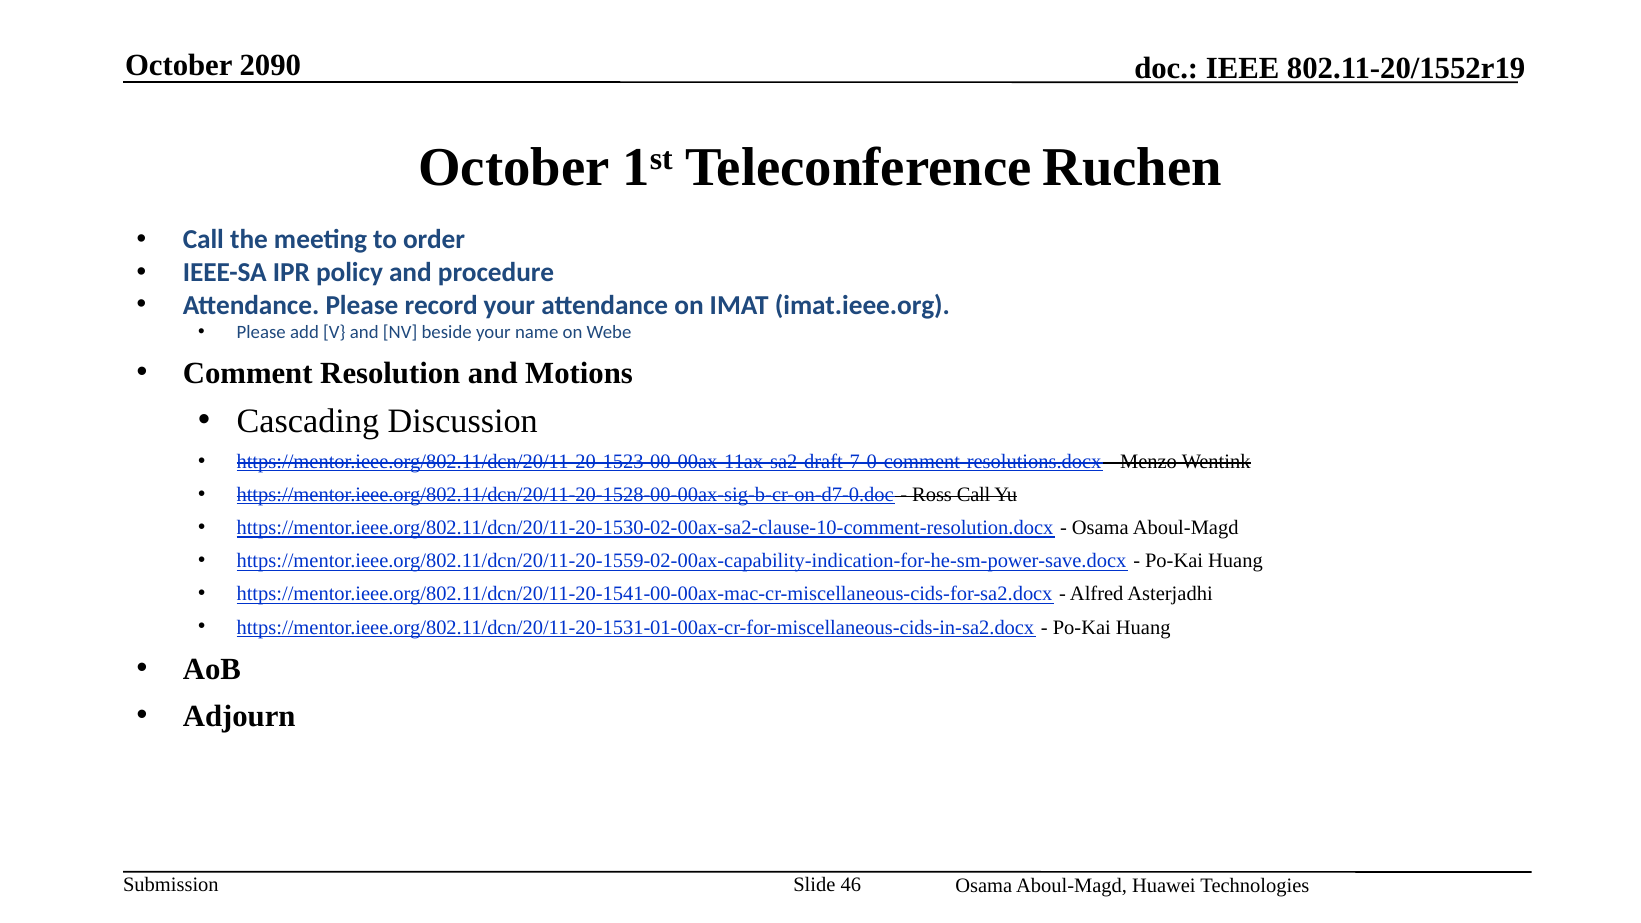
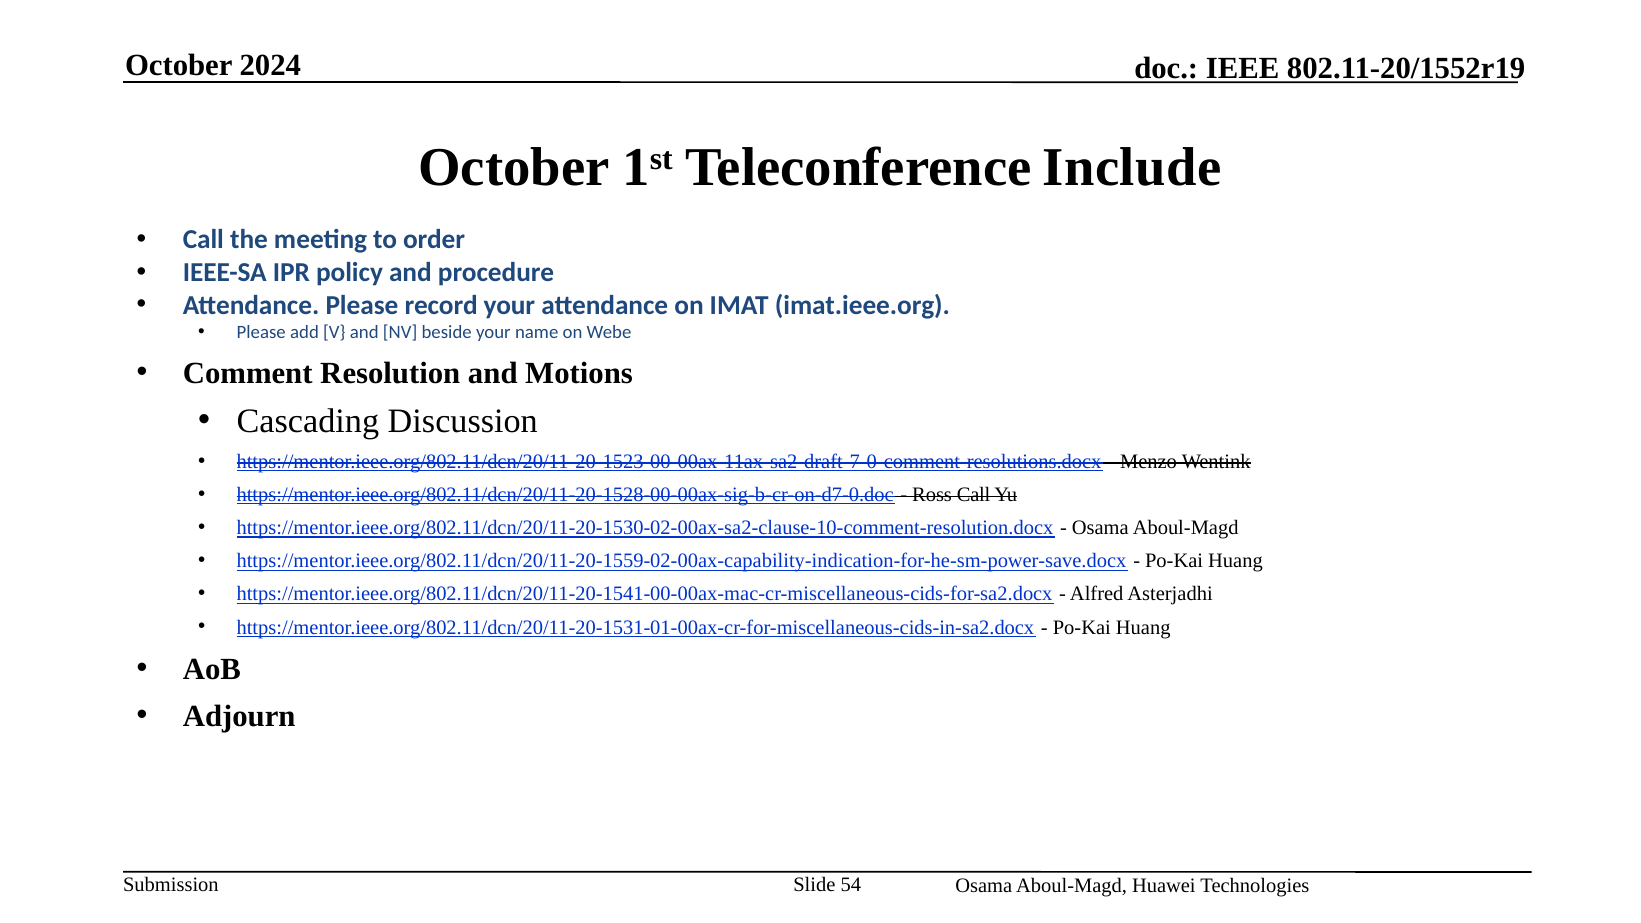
2090: 2090 -> 2024
Ruchen: Ruchen -> Include
46: 46 -> 54
